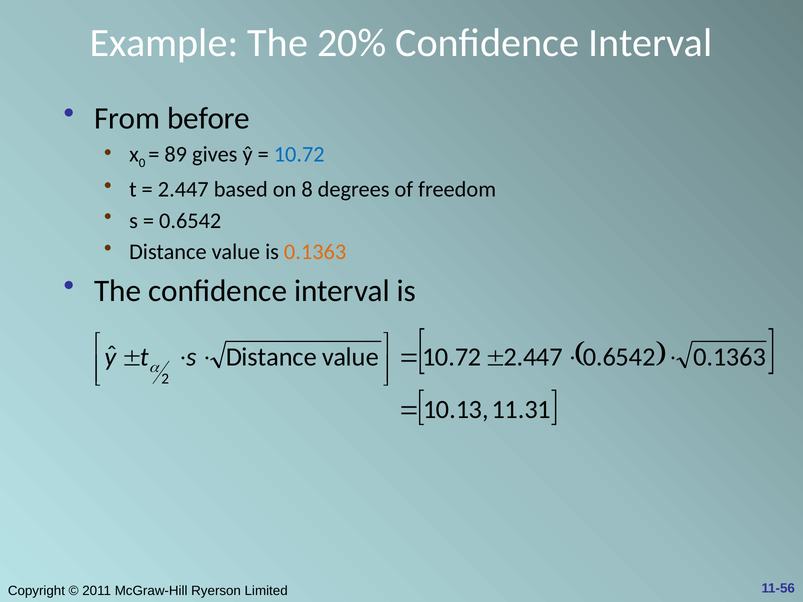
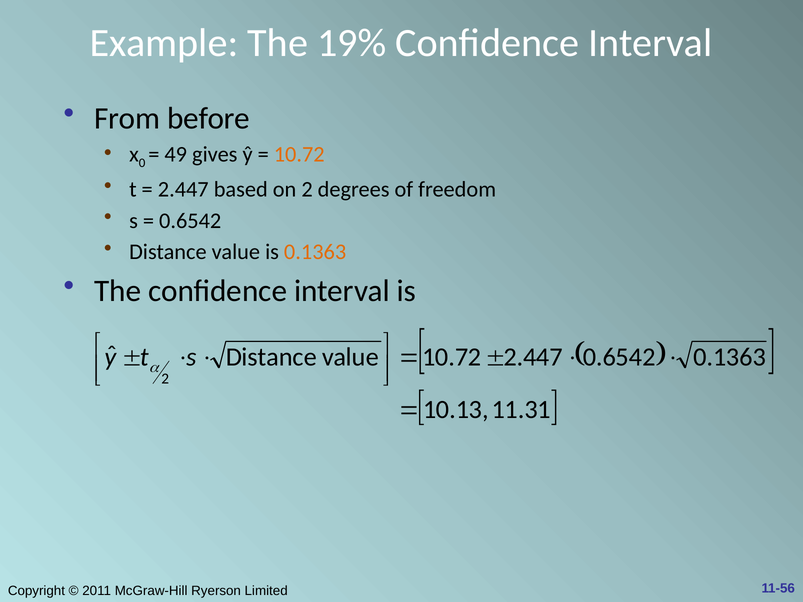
20%: 20% -> 19%
89: 89 -> 49
10.72 colour: blue -> orange
on 8: 8 -> 2
